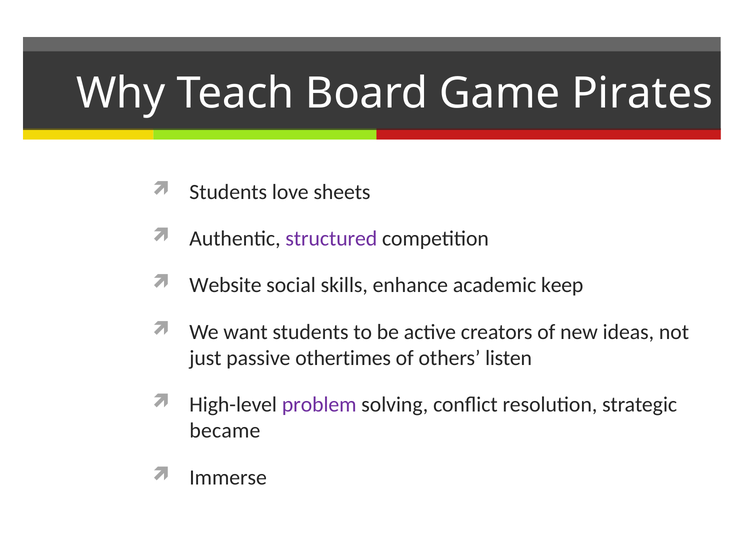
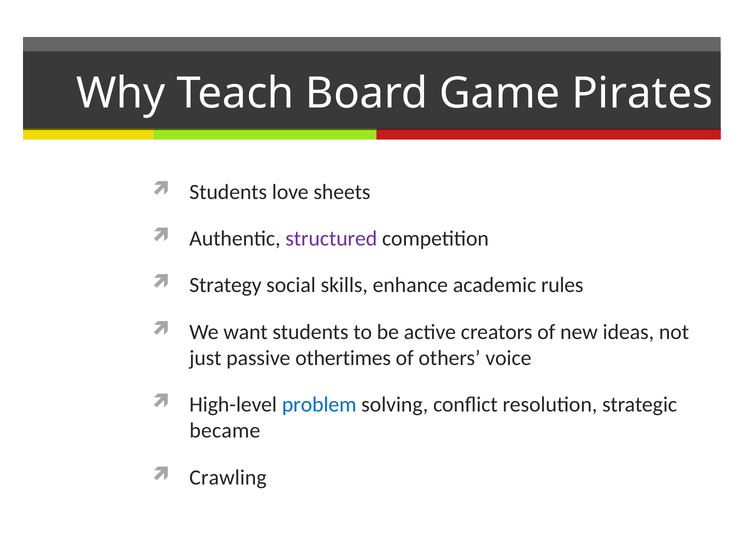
Website: Website -> Strategy
keep: keep -> rules
listen: listen -> voice
problem colour: purple -> blue
Immerse: Immerse -> Crawling
